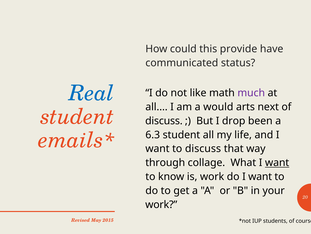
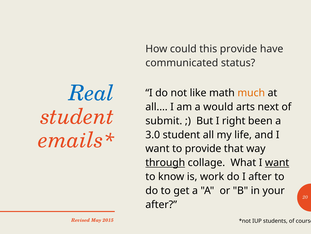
much colour: purple -> orange
discuss at (164, 120): discuss -> submit
drop: drop -> right
6.3: 6.3 -> 3.0
to discuss: discuss -> provide
through underline: none -> present
do I want: want -> after
work at (161, 204): work -> after
